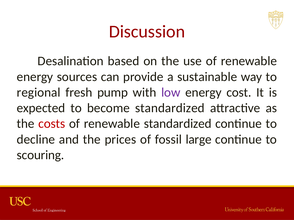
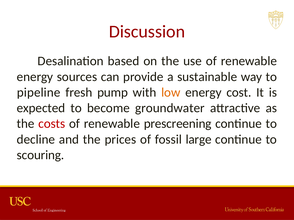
regional: regional -> pipeline
low colour: purple -> orange
become standardized: standardized -> groundwater
renewable standardized: standardized -> prescreening
